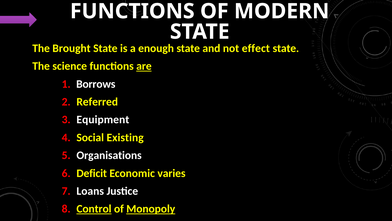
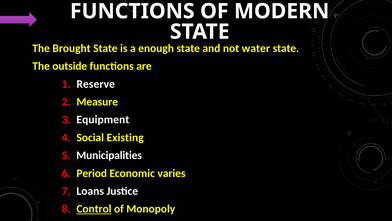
effect: effect -> water
science: science -> outside
are underline: present -> none
Borrows: Borrows -> Reserve
Referred: Referred -> Measure
Organisations: Organisations -> Municipalities
Deficit: Deficit -> Period
Monopoly underline: present -> none
